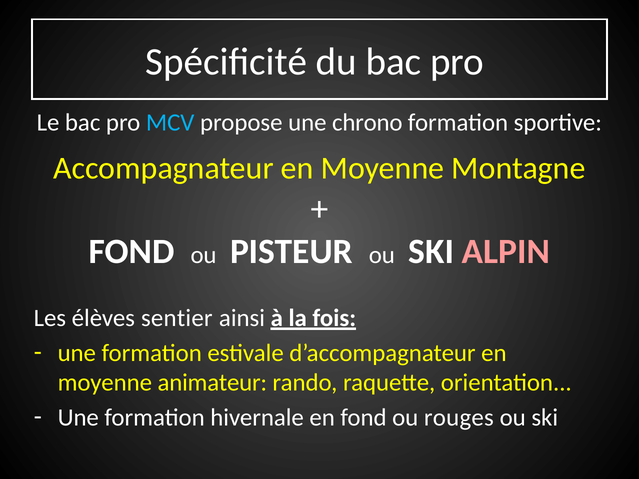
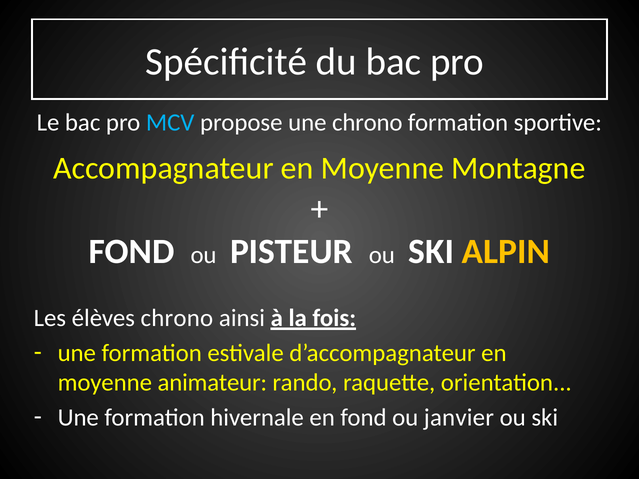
ALPIN colour: pink -> yellow
élèves sentier: sentier -> chrono
rouges: rouges -> janvier
